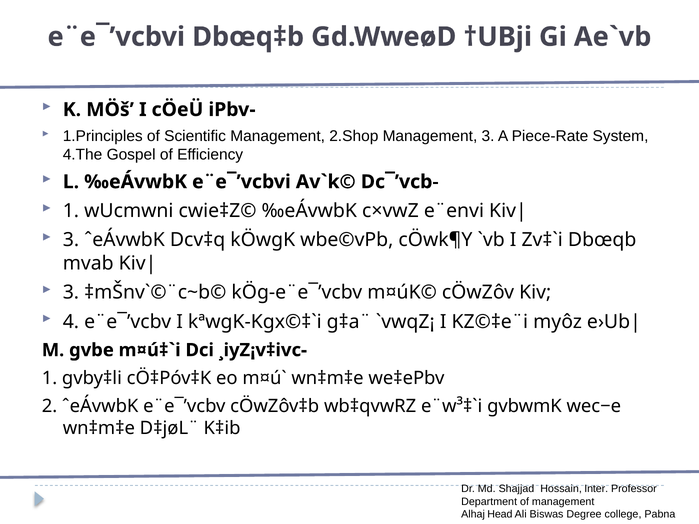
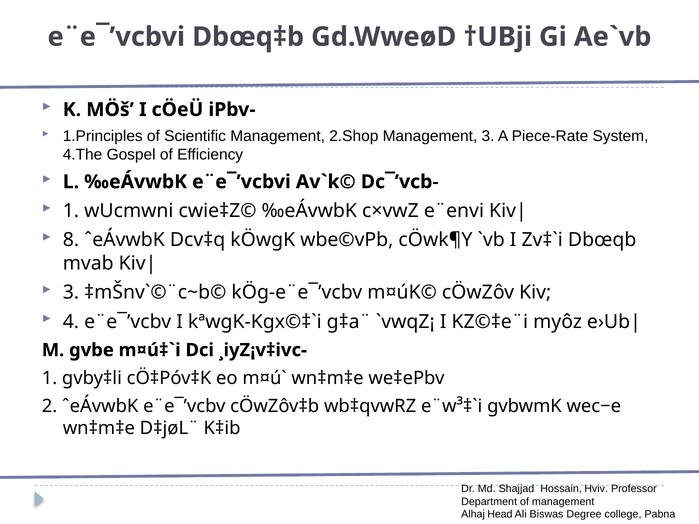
3 at (71, 240): 3 -> 8
Inter: Inter -> Hviv
